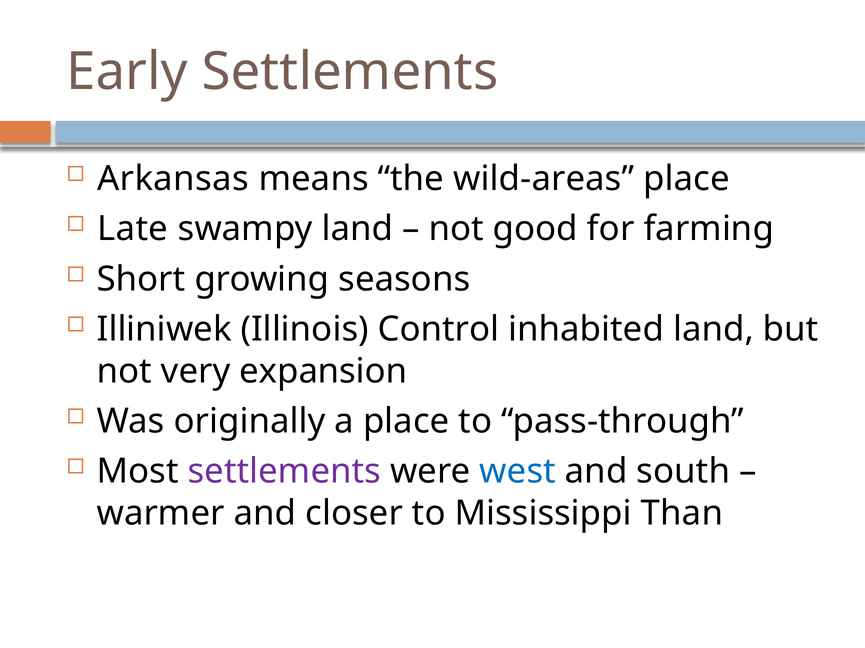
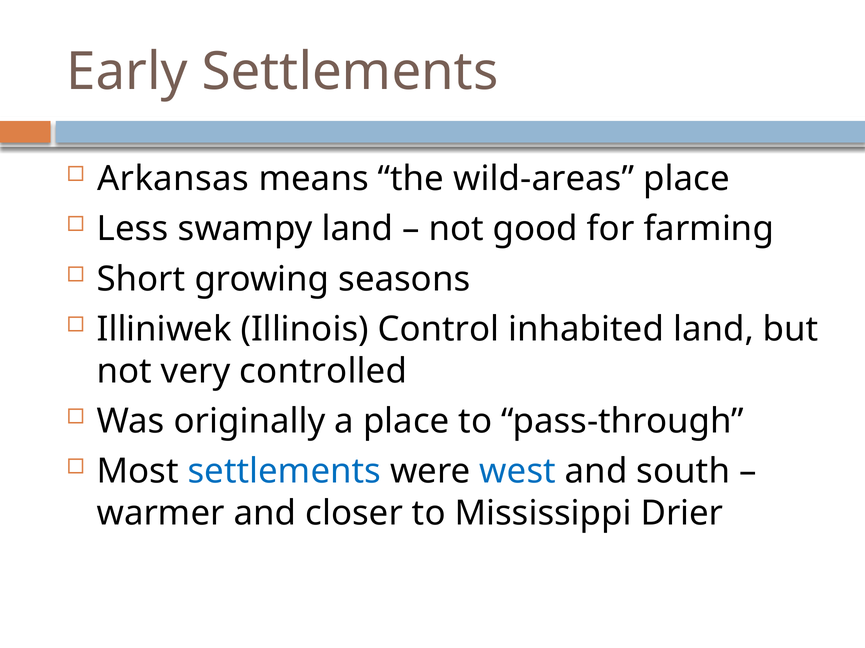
Late: Late -> Less
expansion: expansion -> controlled
settlements at (284, 472) colour: purple -> blue
Than: Than -> Drier
